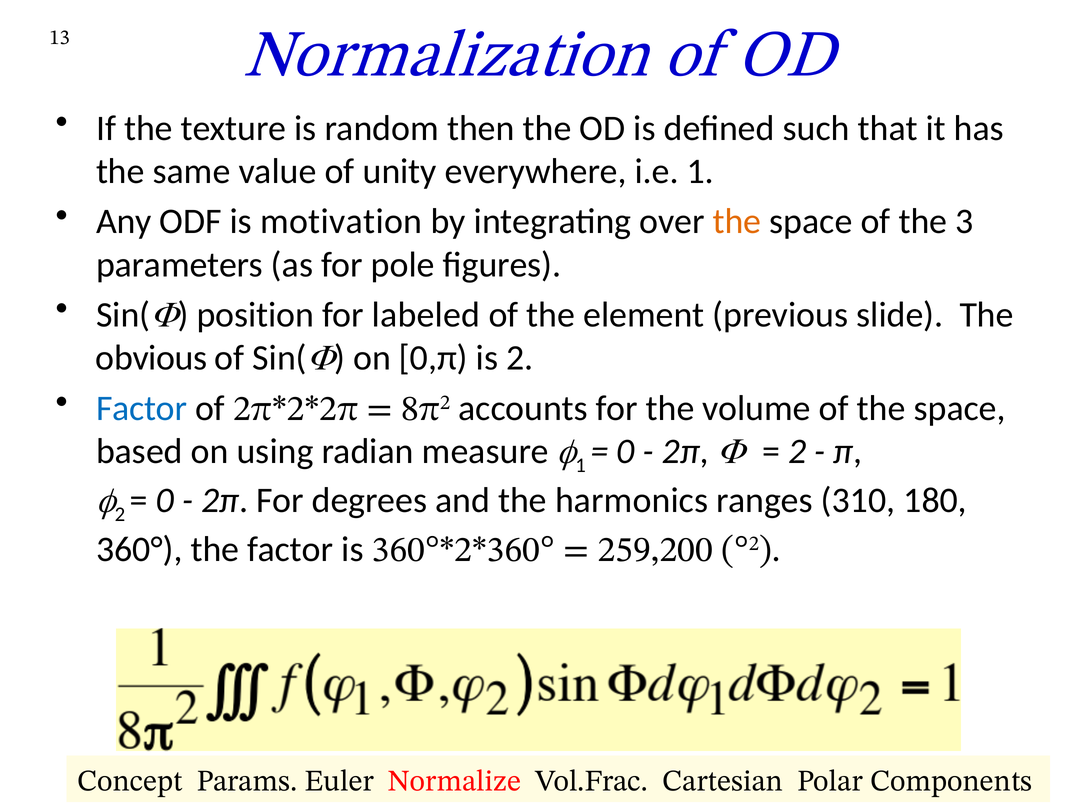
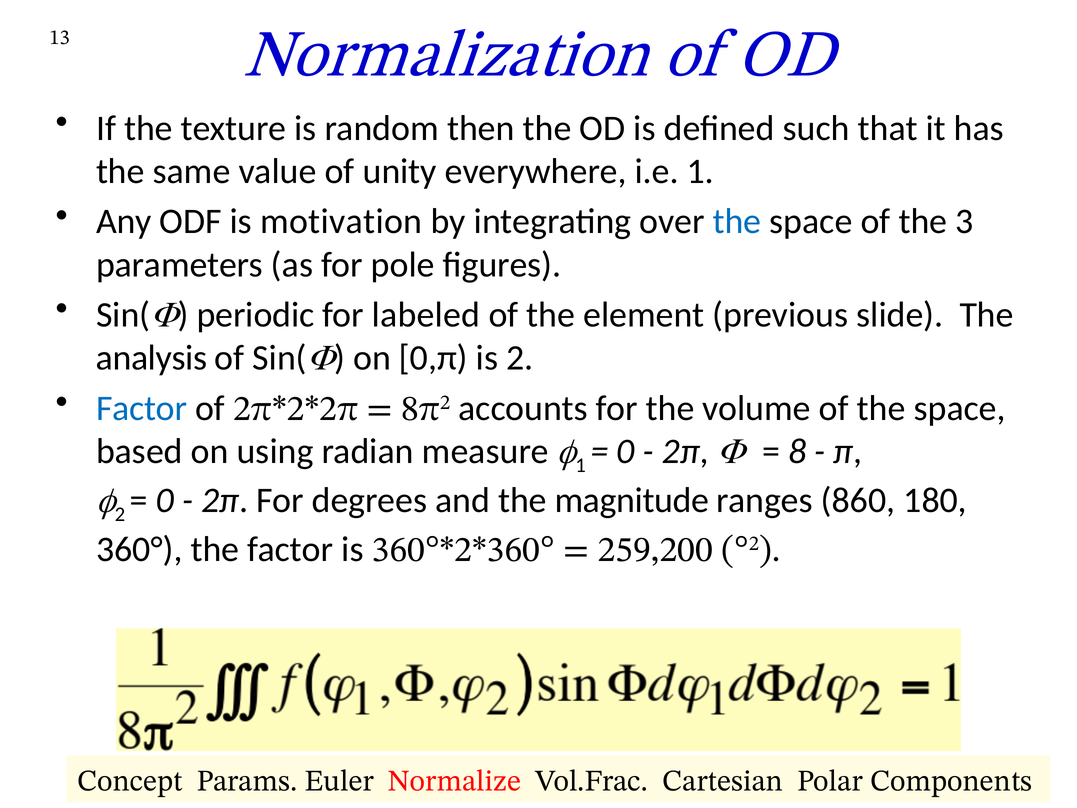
the at (737, 221) colour: orange -> blue
position: position -> periodic
obvious: obvious -> analysis
2 at (797, 451): 2 -> 8
harmonics: harmonics -> magnitude
310: 310 -> 860
